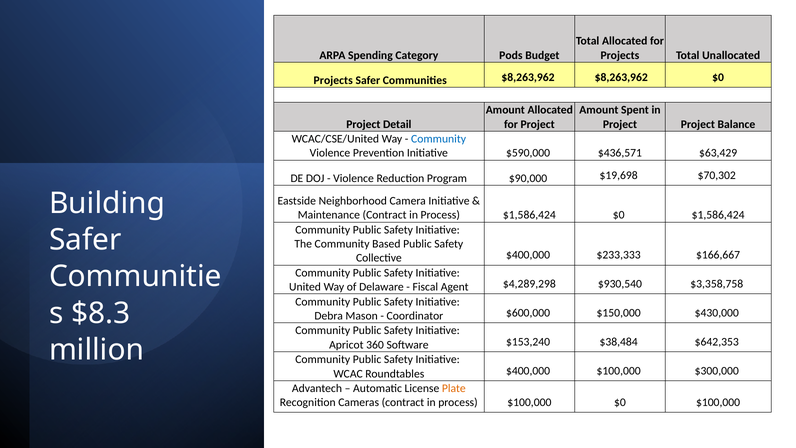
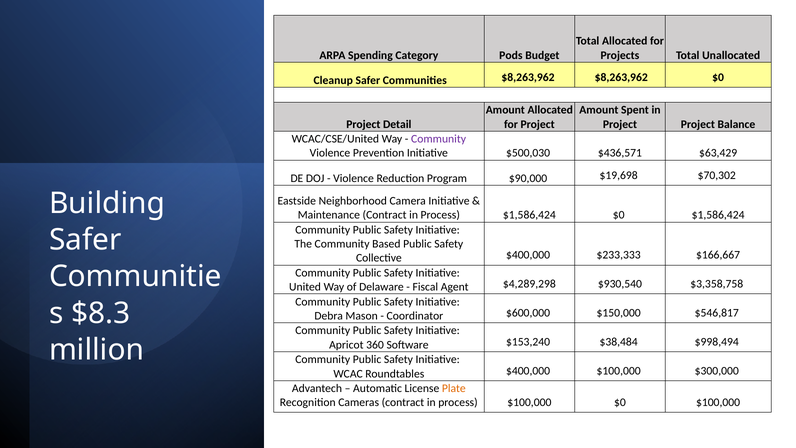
Projects at (333, 80): Projects -> Cleanup
Community at (439, 139) colour: blue -> purple
$590,000: $590,000 -> $500,030
$430,000: $430,000 -> $546,817
$642,353: $642,353 -> $998,494
